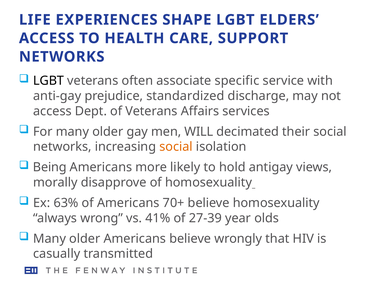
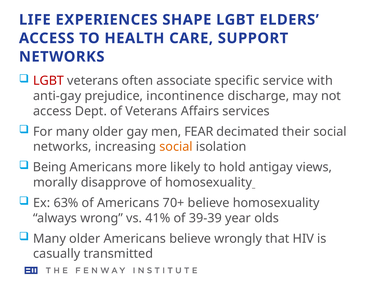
LGBT at (49, 80) colour: black -> red
standardized: standardized -> incontinence
WILL: WILL -> FEAR
27-39: 27-39 -> 39-39
